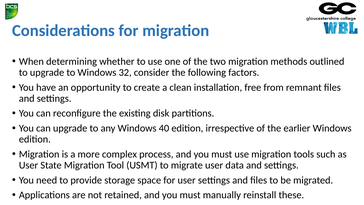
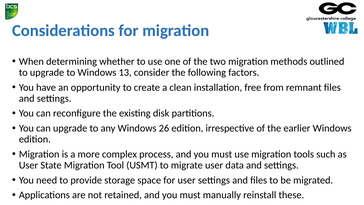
32: 32 -> 13
40: 40 -> 26
